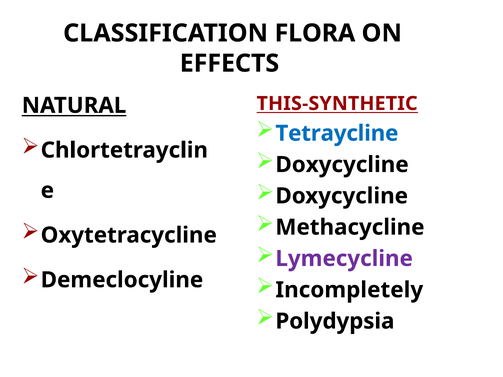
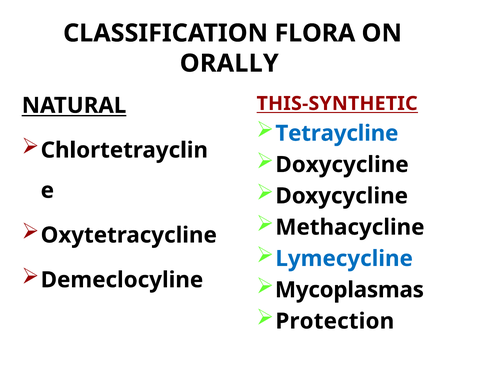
EFFECTS: EFFECTS -> ORALLY
Lymecycline colour: purple -> blue
Incompletely: Incompletely -> Mycoplasmas
Polydypsia: Polydypsia -> Protection
